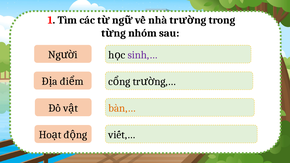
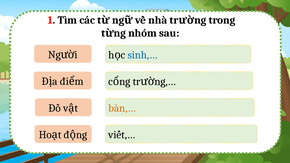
sinh,… colour: purple -> blue
